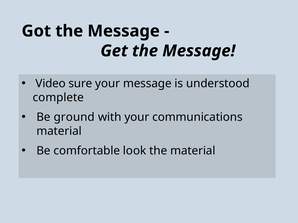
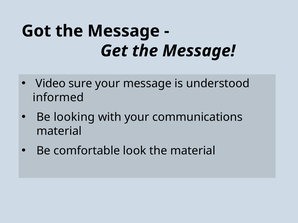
complete: complete -> informed
ground: ground -> looking
